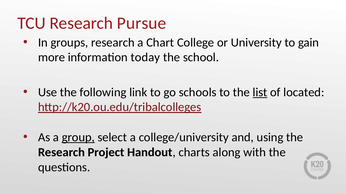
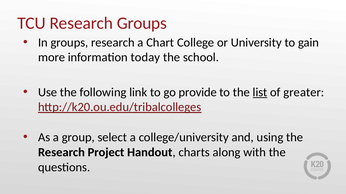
Research Pursue: Pursue -> Groups
schools: schools -> provide
located: located -> greater
group underline: present -> none
